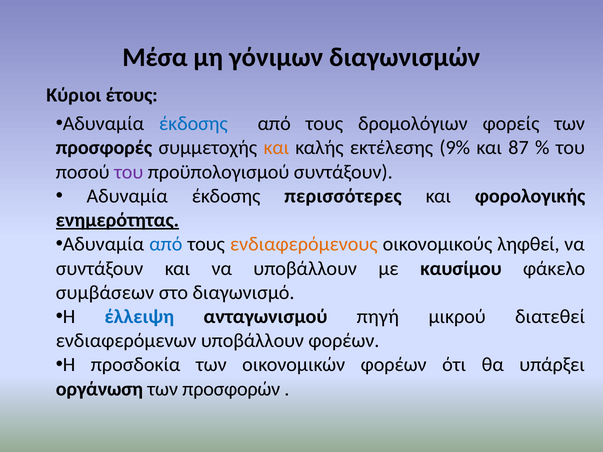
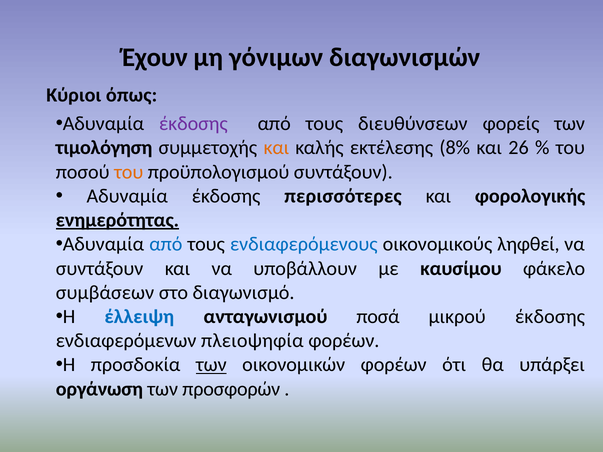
Μέσα: Μέσα -> Έχουν
έτους: έτους -> όπως
έκδοσης at (193, 124) colour: blue -> purple
δρομολόγιων: δρομολόγιων -> διευθύνσεων
προσφορές: προσφορές -> τιμολόγηση
9%: 9% -> 8%
87: 87 -> 26
του at (129, 172) colour: purple -> orange
ενδιαφερόμενους colour: orange -> blue
πηγή: πηγή -> ποσά
μικρού διατεθεί: διατεθεί -> έκδοσης
ενδιαφερόμενων υποβάλλουν: υποβάλλουν -> πλειοψηφία
των at (211, 365) underline: none -> present
